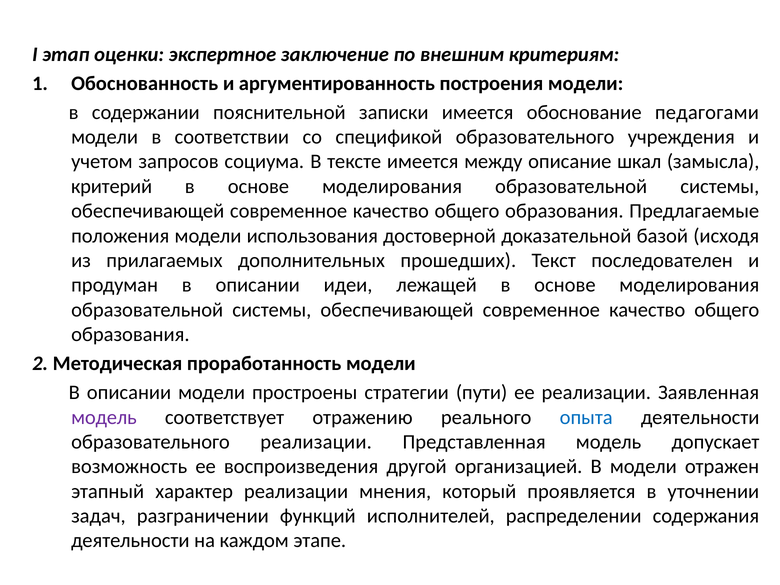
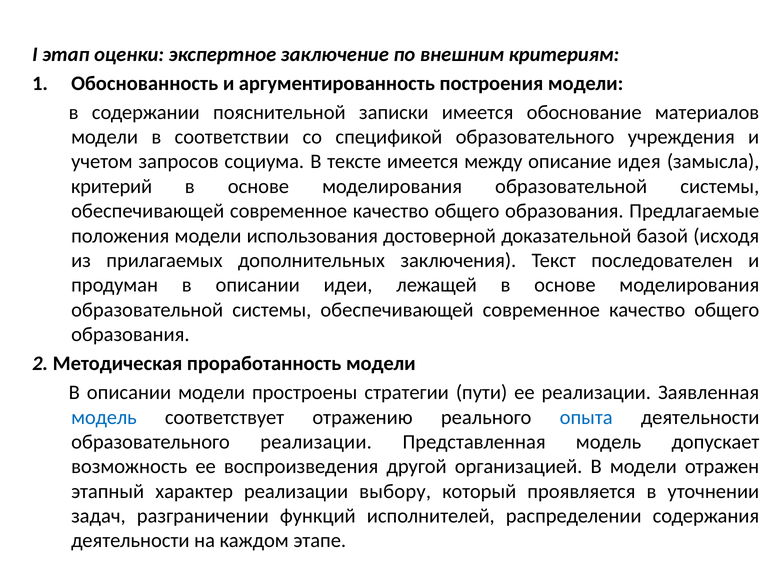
педагогами: педагогами -> материалов
шкал: шкал -> идея
прошедших: прошедших -> заключения
модель at (104, 417) colour: purple -> blue
мнения: мнения -> выбору
